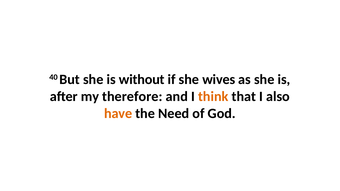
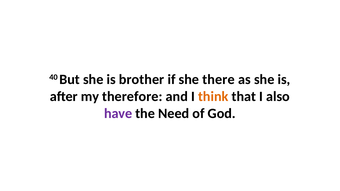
without: without -> brother
wives: wives -> there
have colour: orange -> purple
